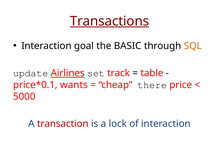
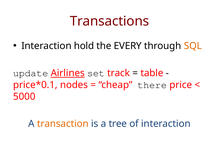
Transactions underline: present -> none
goal: goal -> hold
BASIC: BASIC -> EVERY
wants: wants -> nodes
transaction colour: red -> orange
lock: lock -> tree
